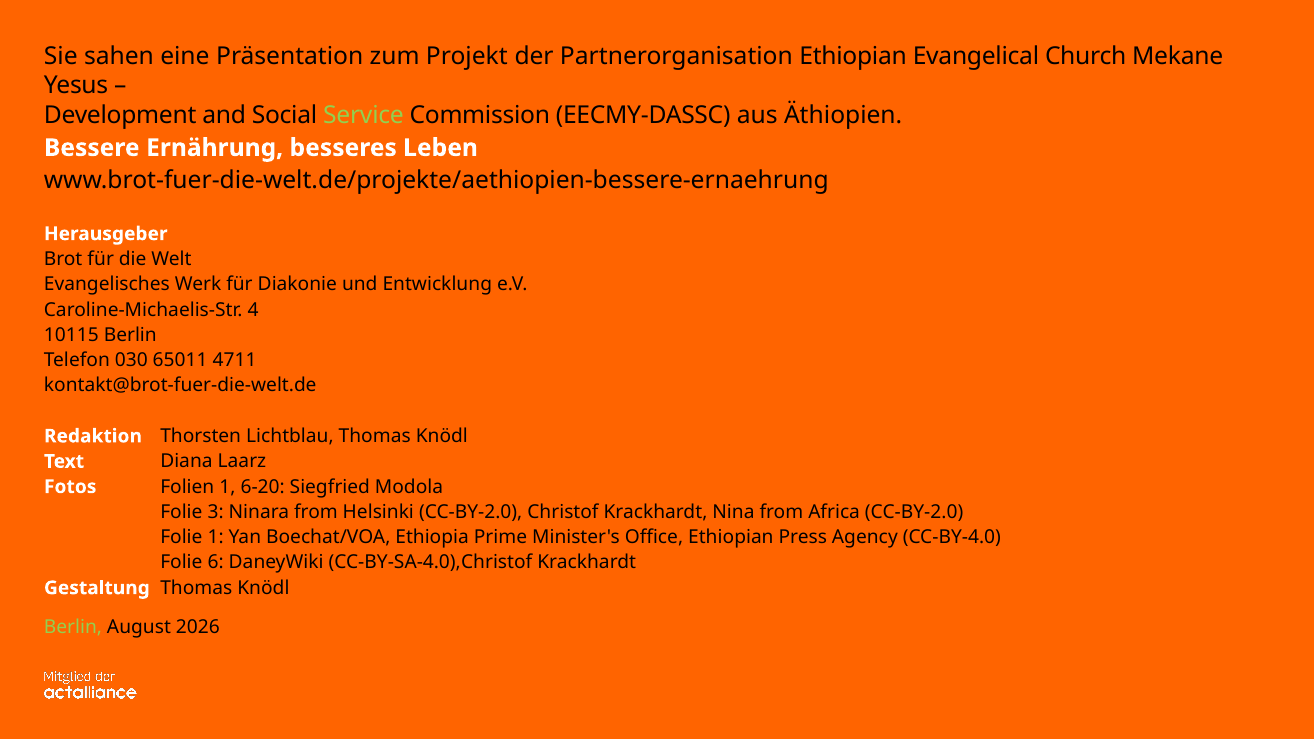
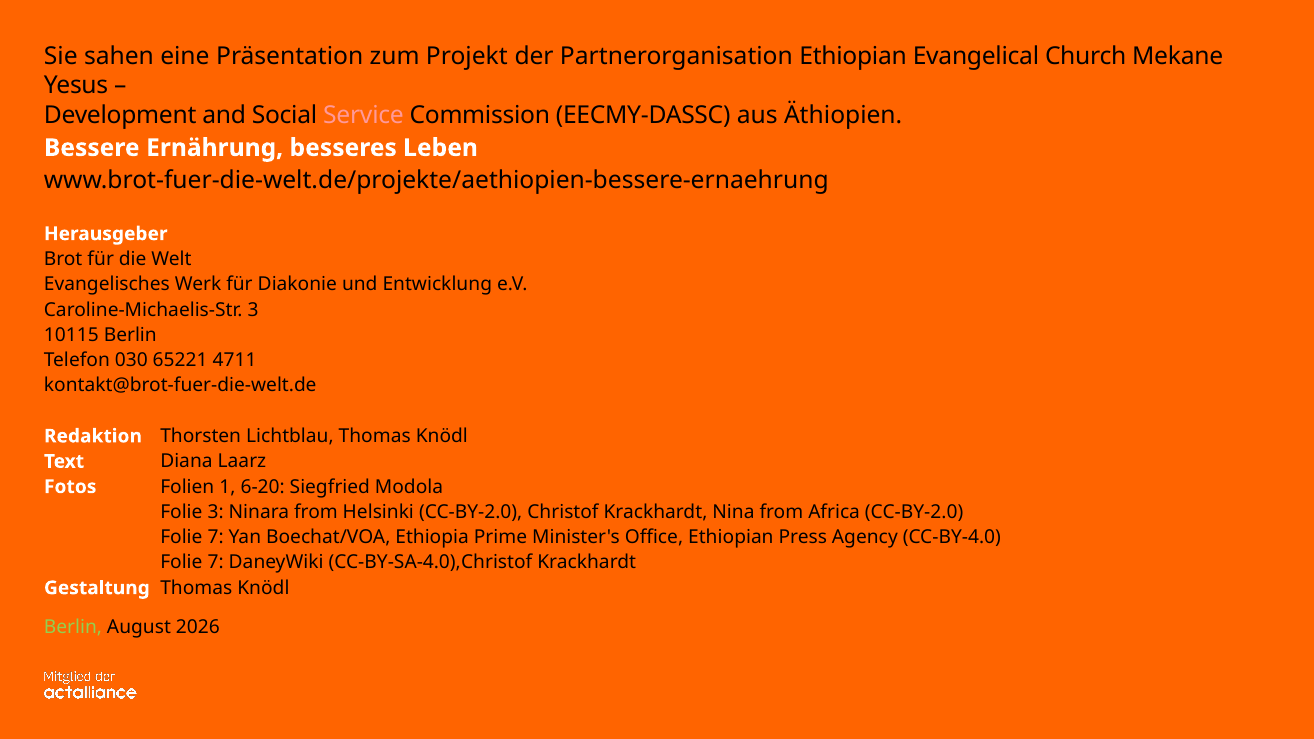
Service colour: light green -> pink
Caroline-Michaelis-Str 4: 4 -> 3
65011: 65011 -> 65221
1 at (216, 537): 1 -> 7
6 at (216, 563): 6 -> 7
